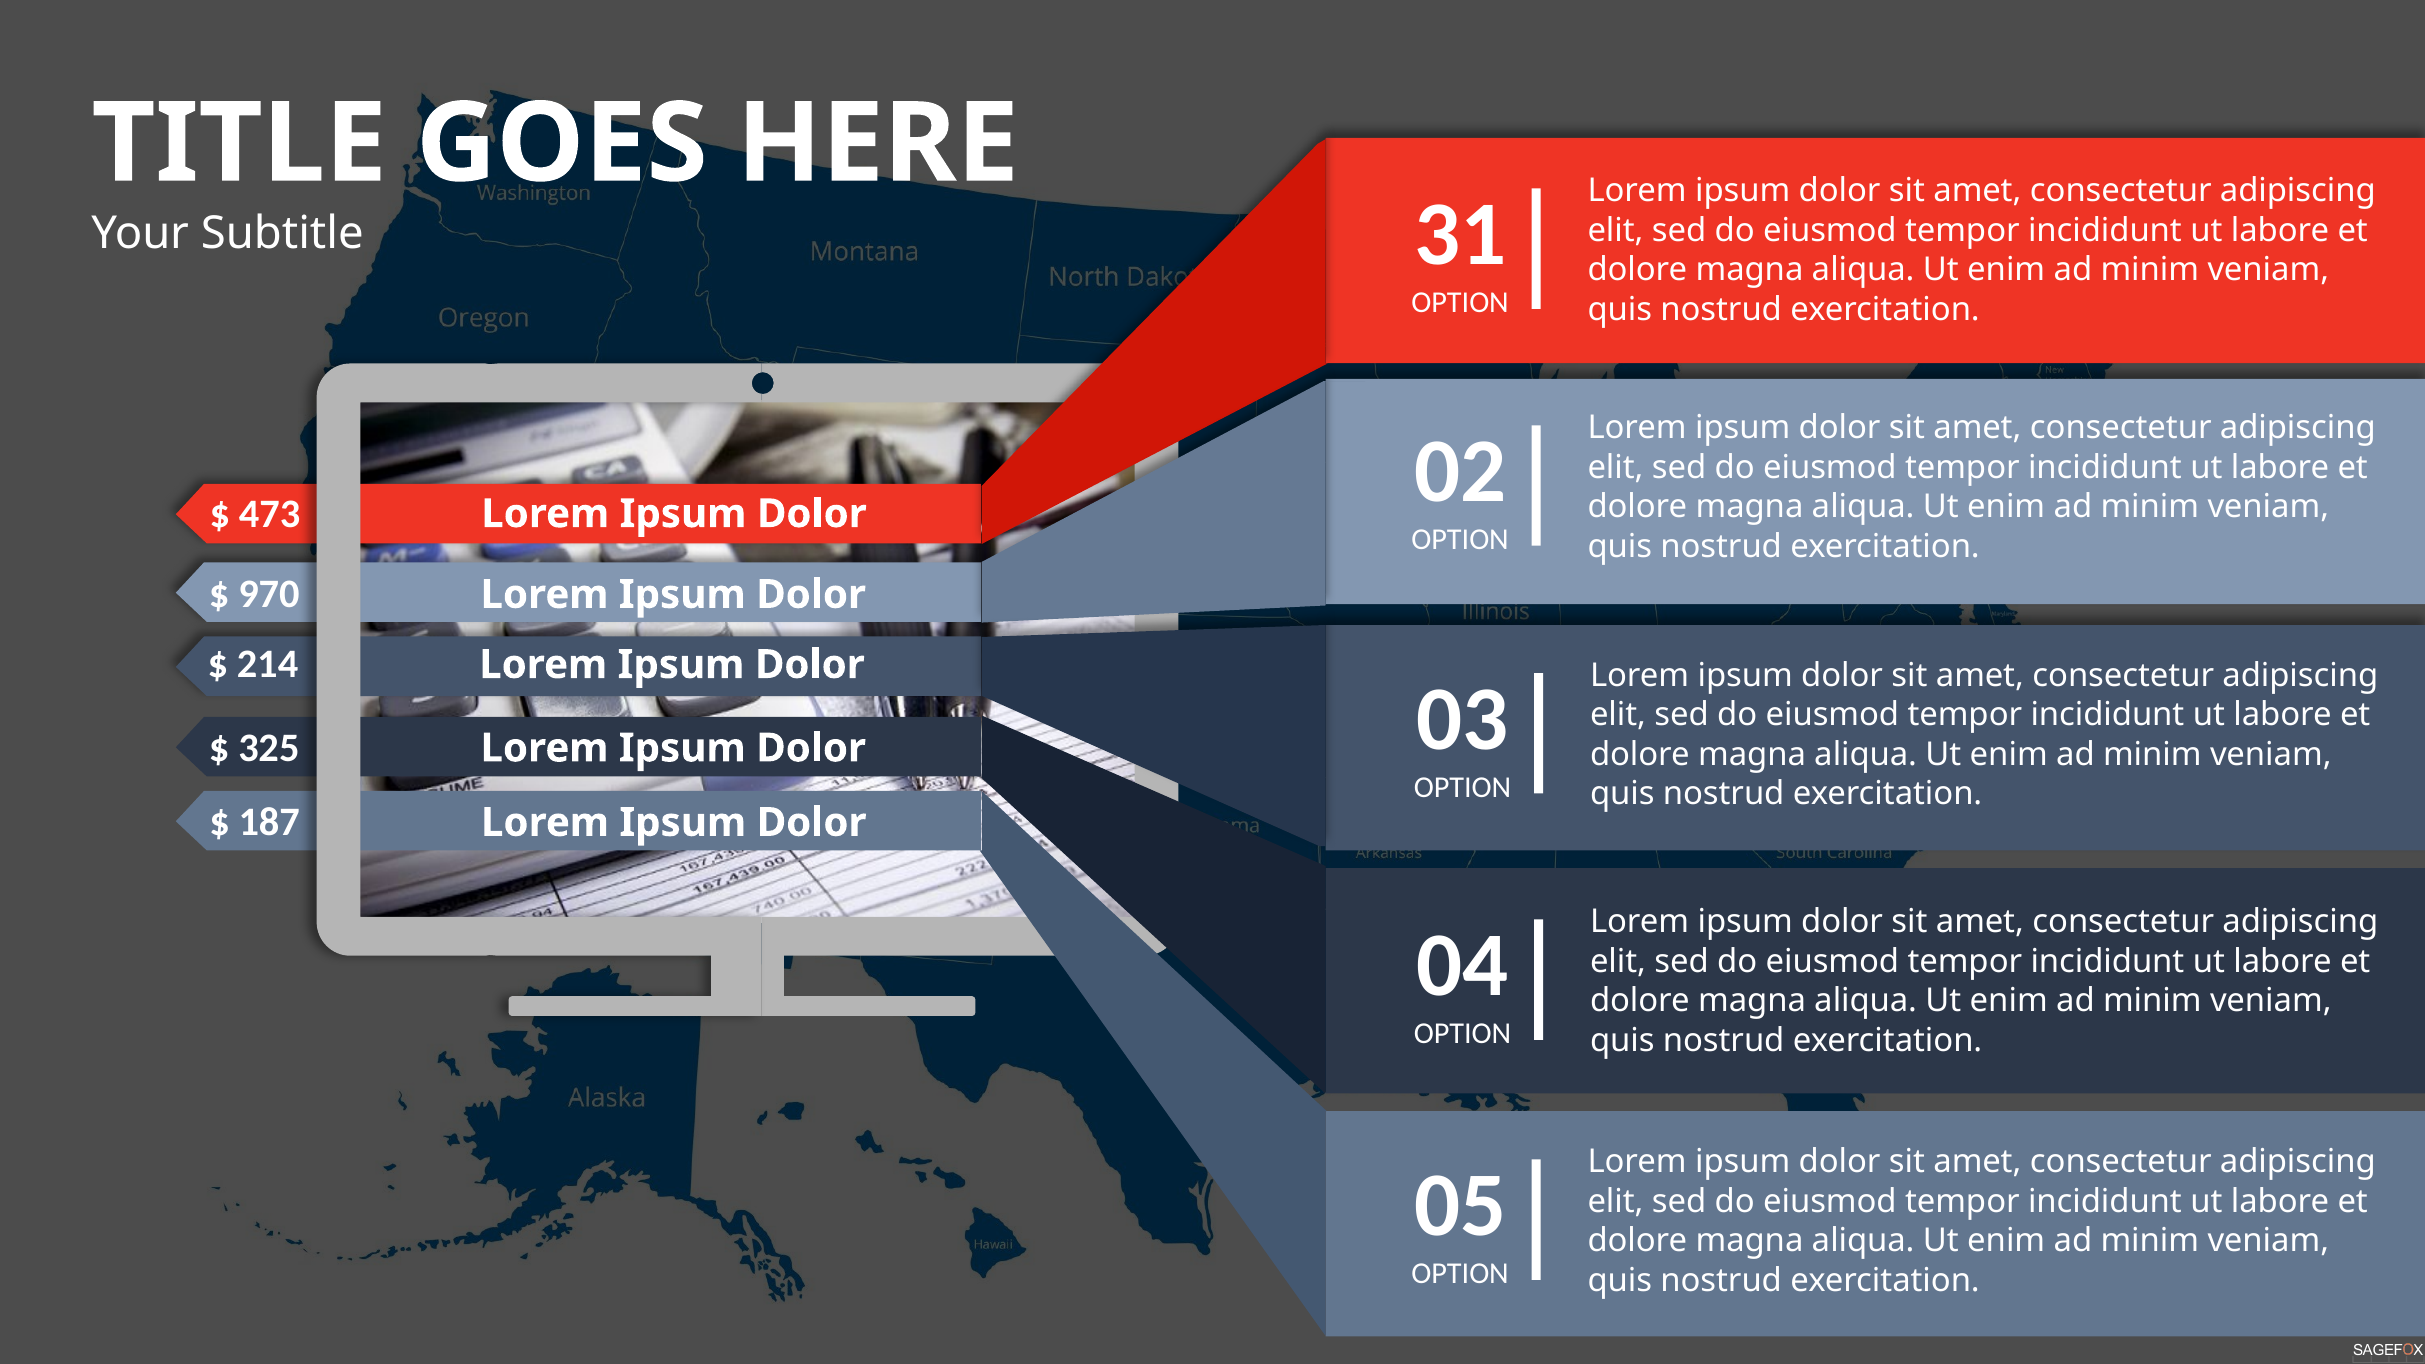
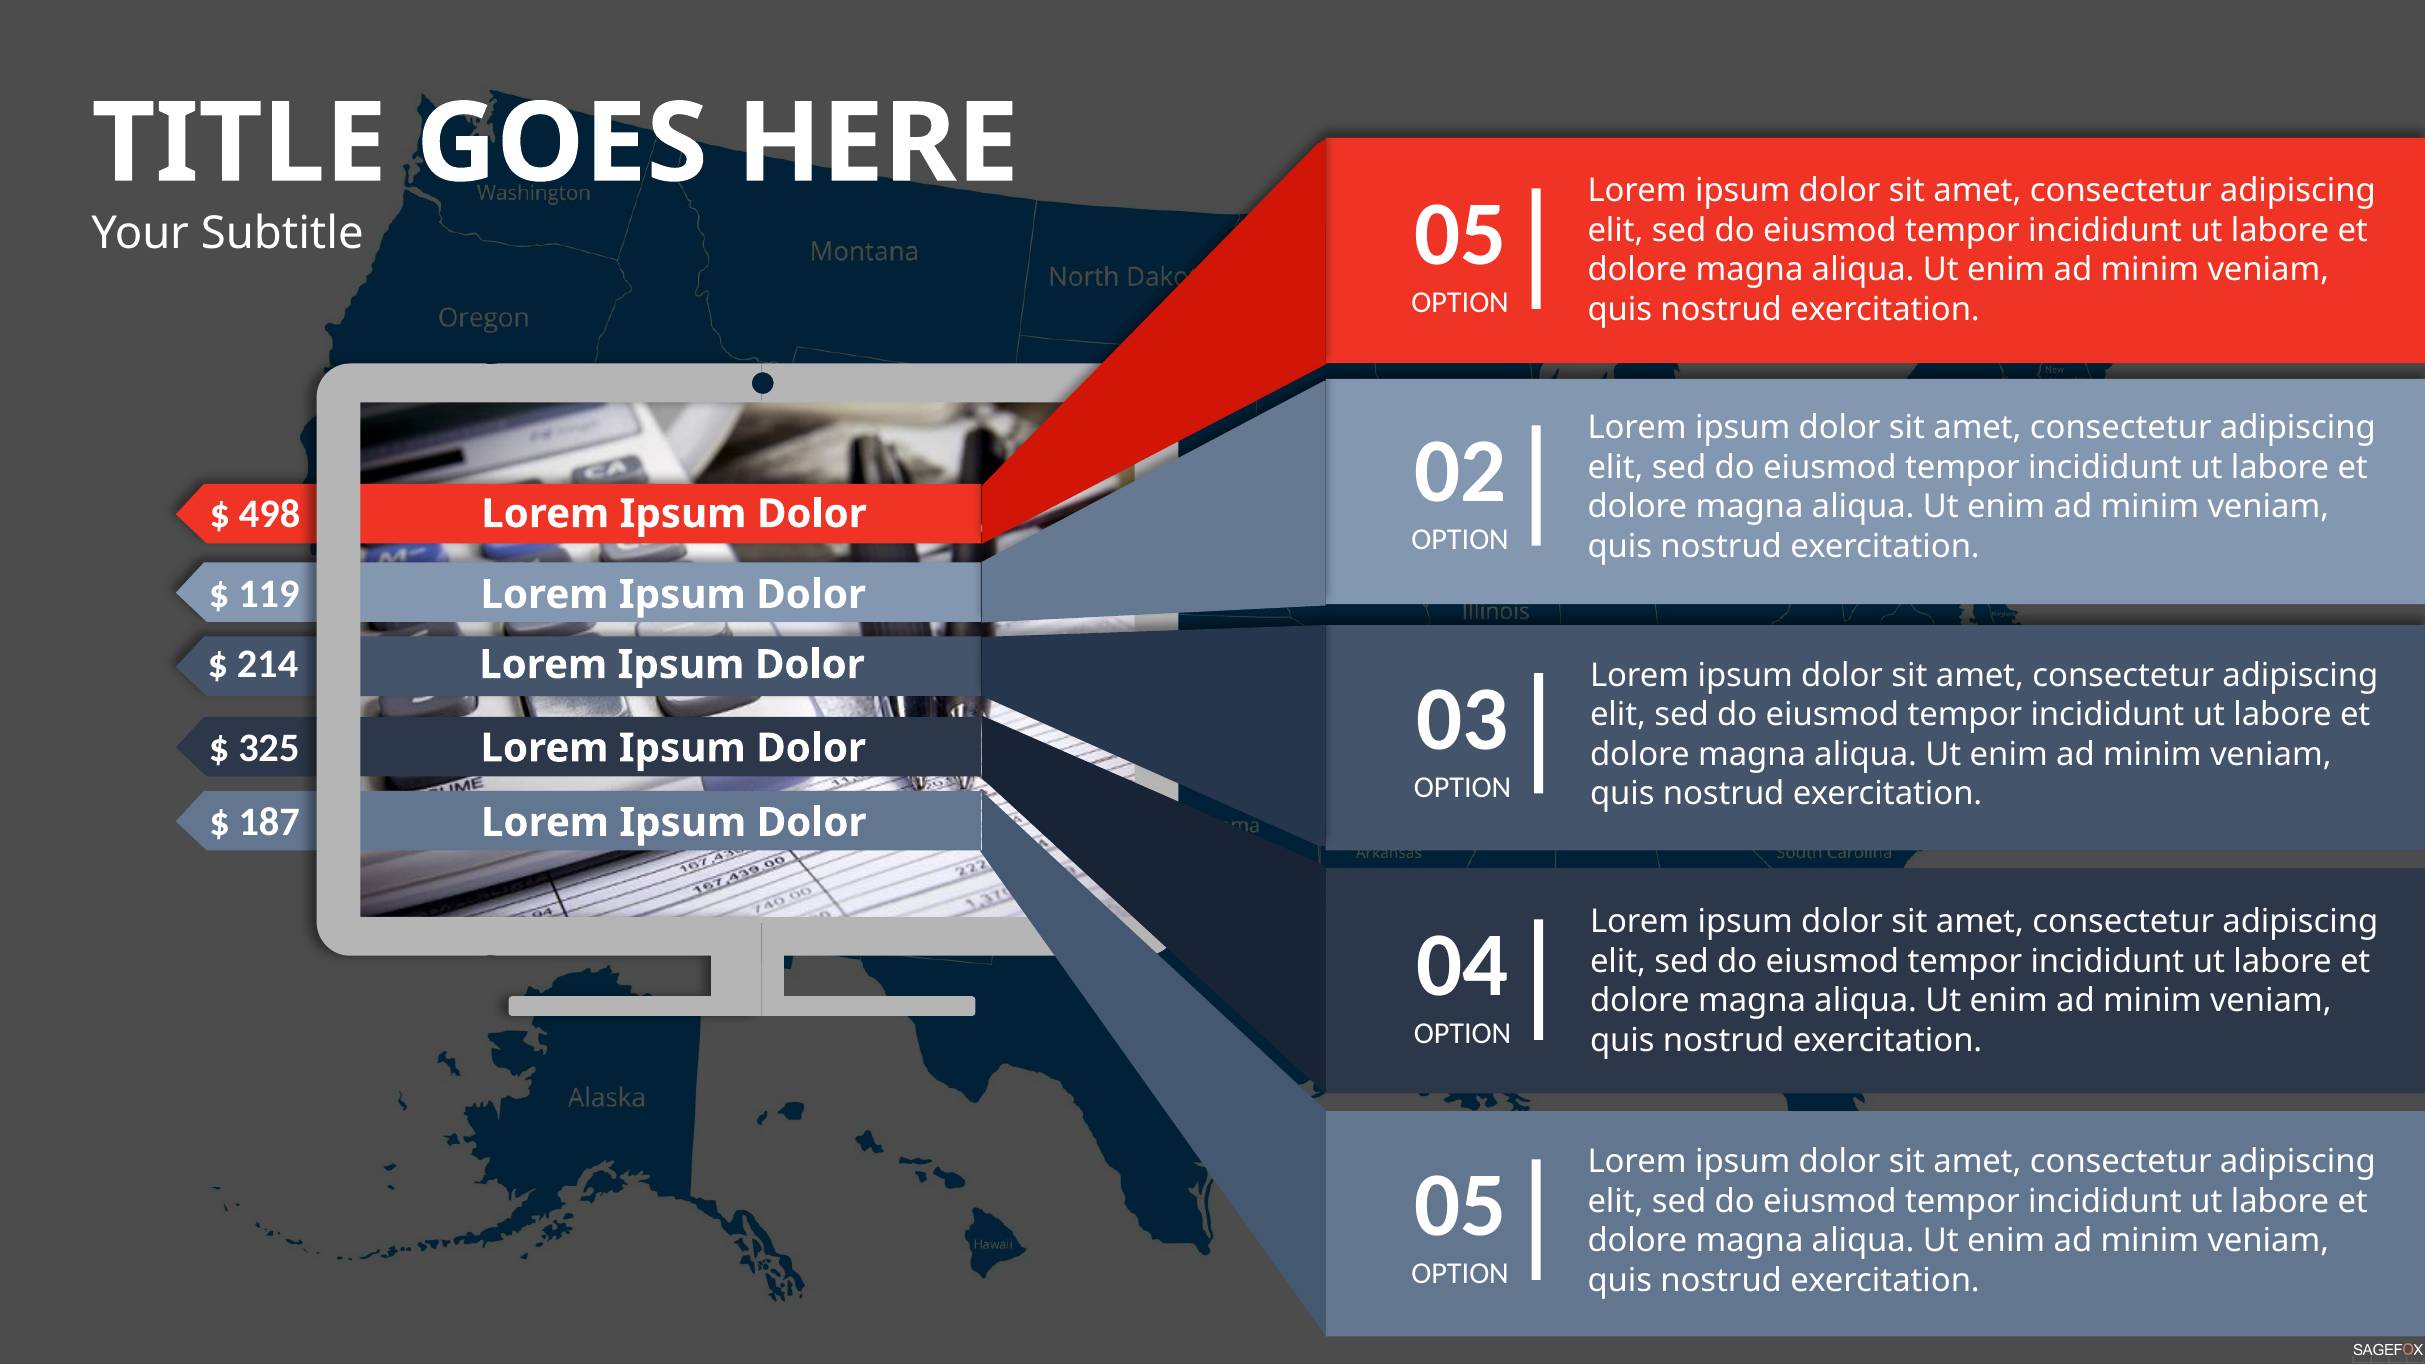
31 at (1460, 234): 31 -> 05
473: 473 -> 498
970: 970 -> 119
